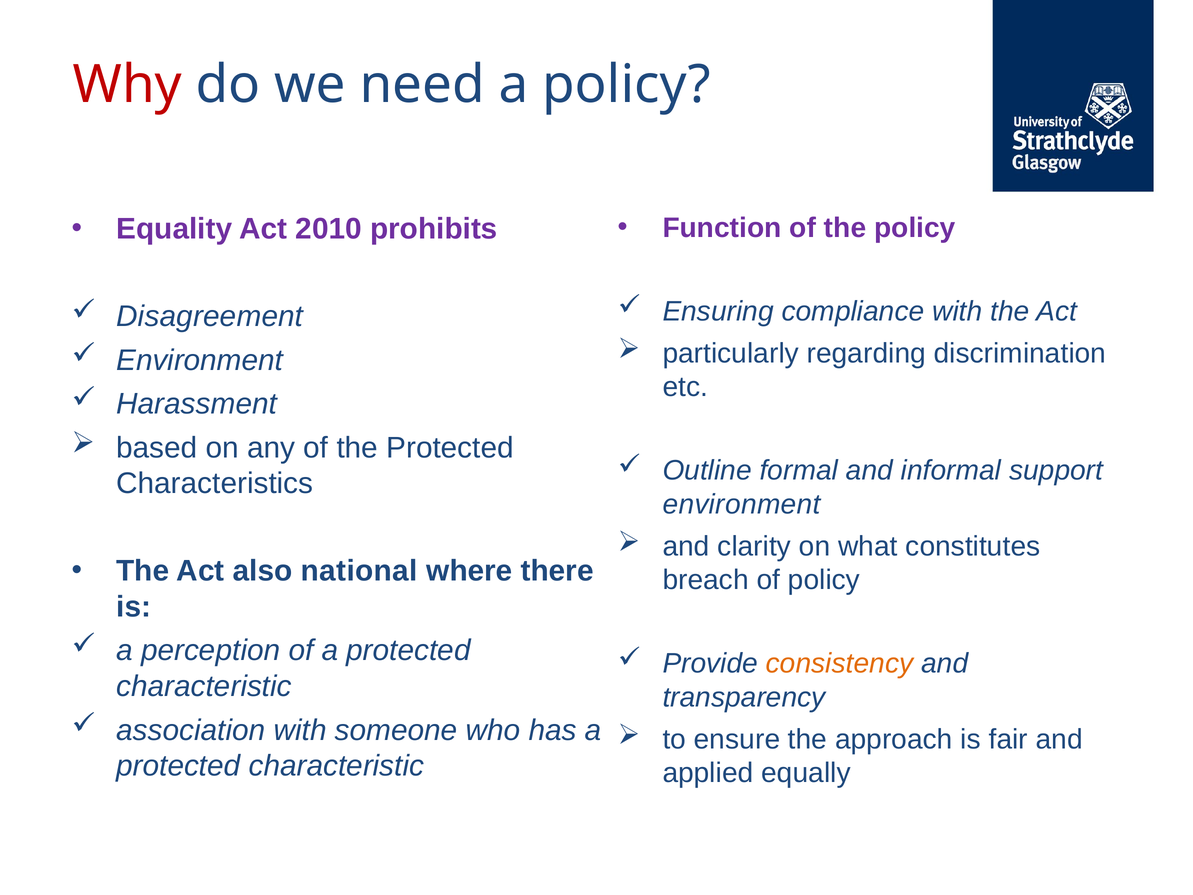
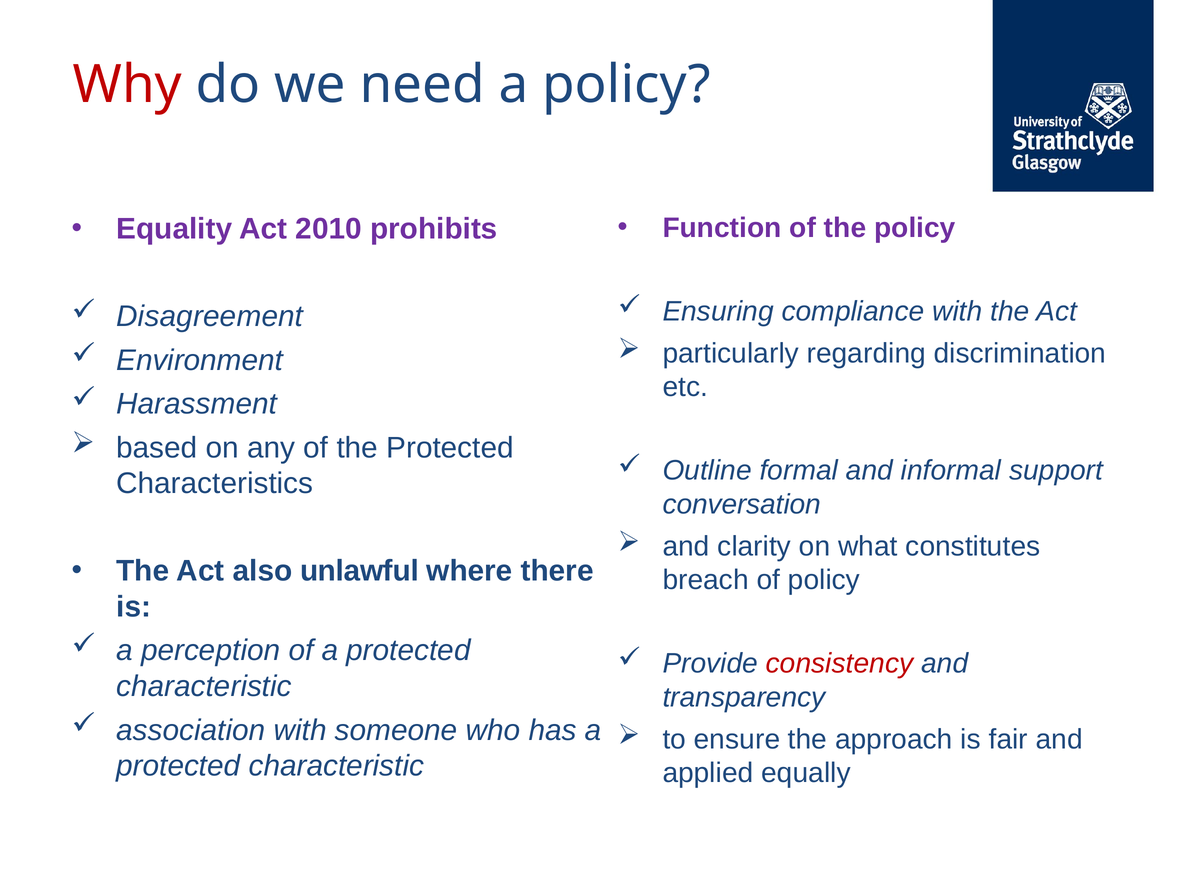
environment at (742, 504): environment -> conversation
national: national -> unlawful
consistency colour: orange -> red
